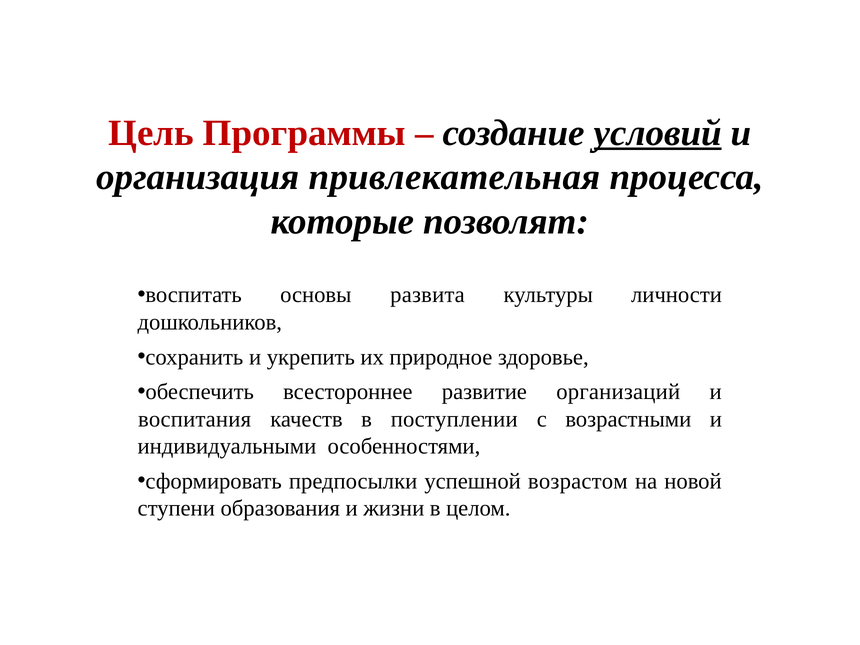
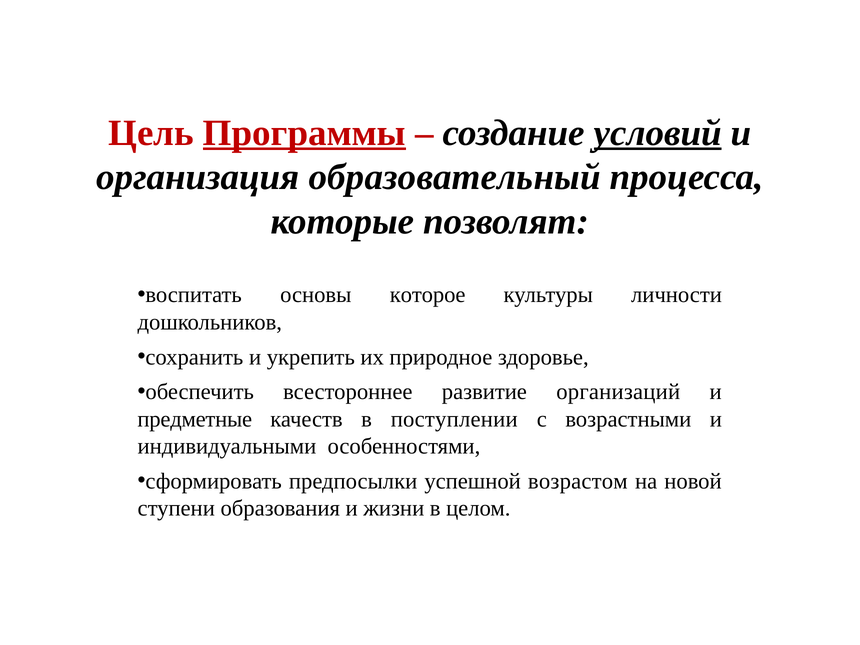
Программы underline: none -> present
привлекательная: привлекательная -> образовательный
развита: развита -> которое
воспитания: воспитания -> предметные
